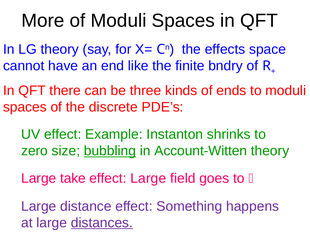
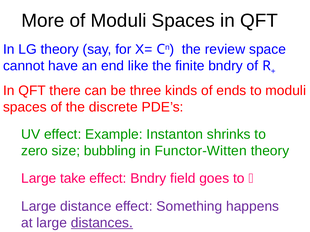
effects: effects -> review
bubbling underline: present -> none
Account-Witten: Account-Witten -> Functor-Witten
effect Large: Large -> Bndry
